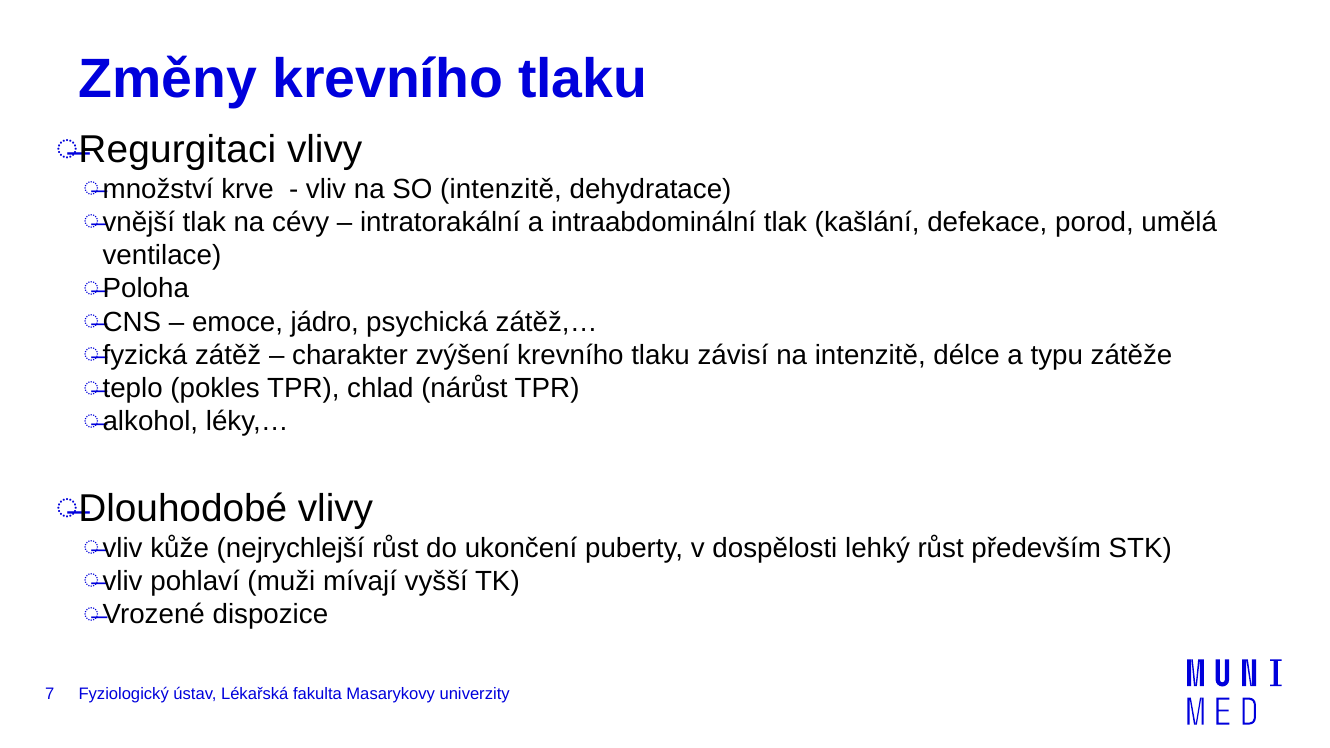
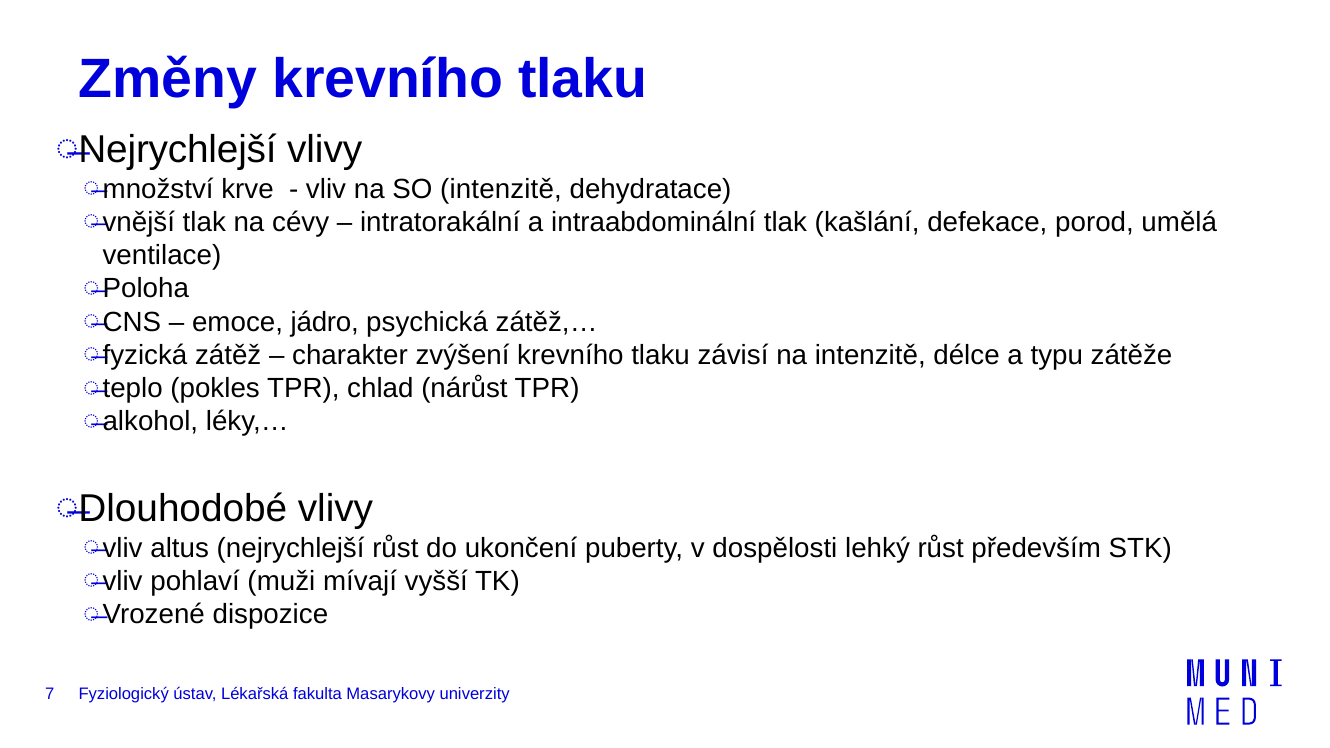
Regurgitaci at (177, 150): Regurgitaci -> Nejrychlejší
kůže: kůže -> altus
